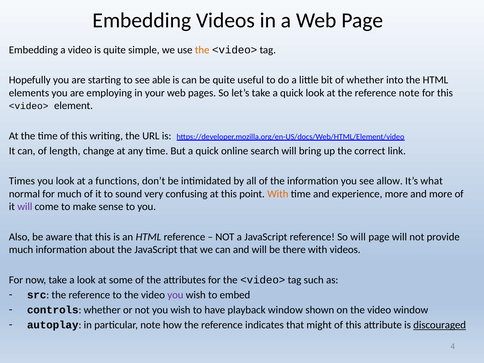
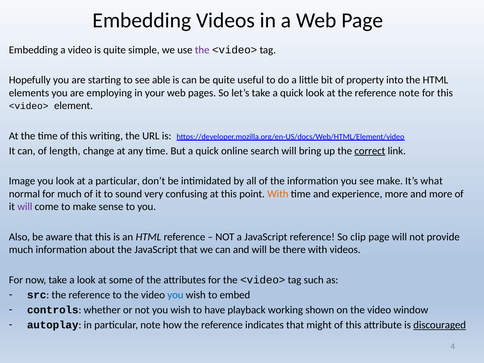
the at (202, 50) colour: orange -> purple
of whether: whether -> property
correct underline: none -> present
Times: Times -> Image
a functions: functions -> particular
see allow: allow -> make
So will: will -> clip
you at (175, 295) colour: purple -> blue
playback window: window -> working
